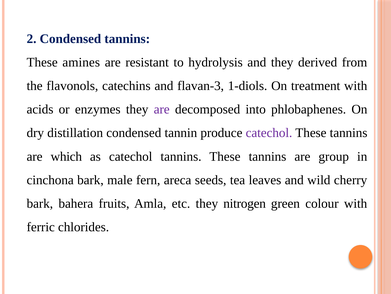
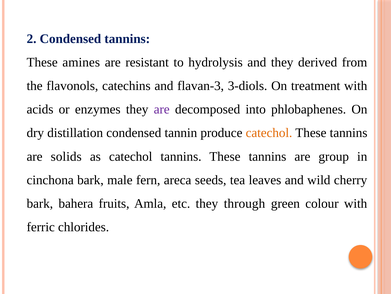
1-diols: 1-diols -> 3-diols
catechol at (269, 133) colour: purple -> orange
which: which -> solids
nitrogen: nitrogen -> through
